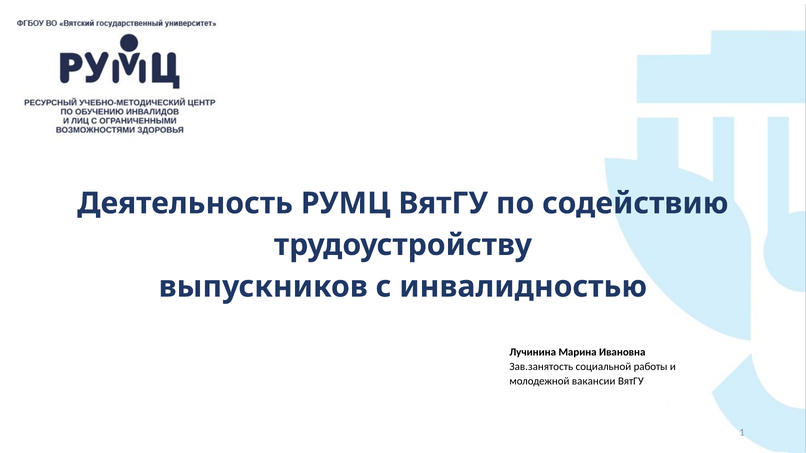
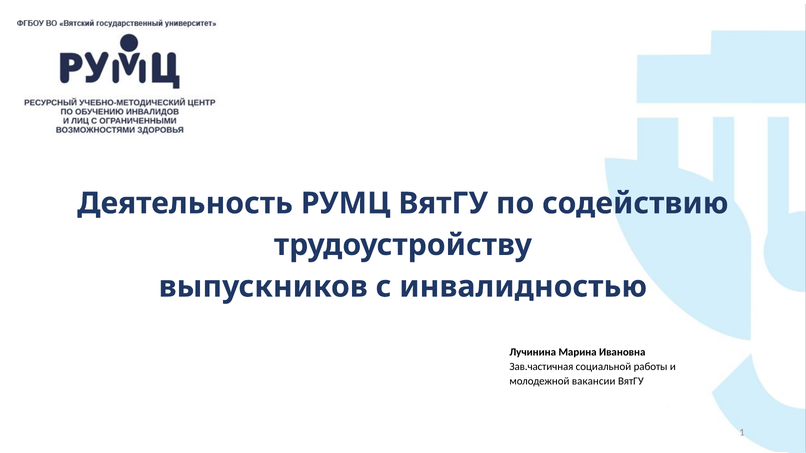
Зав.занятость: Зав.занятость -> Зав.частичная
